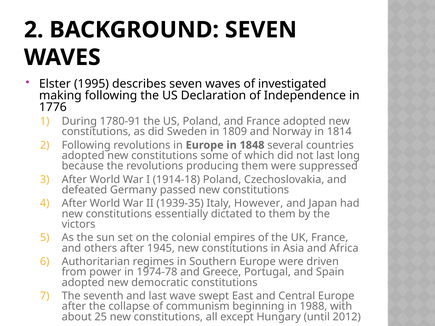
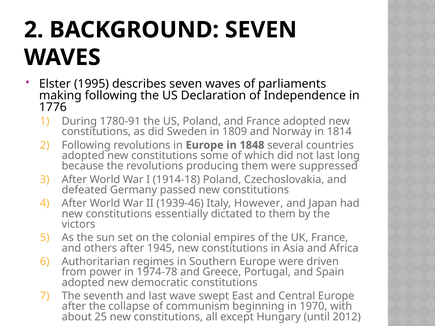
investigated: investigated -> parliaments
1939-35: 1939-35 -> 1939-46
1988: 1988 -> 1970
